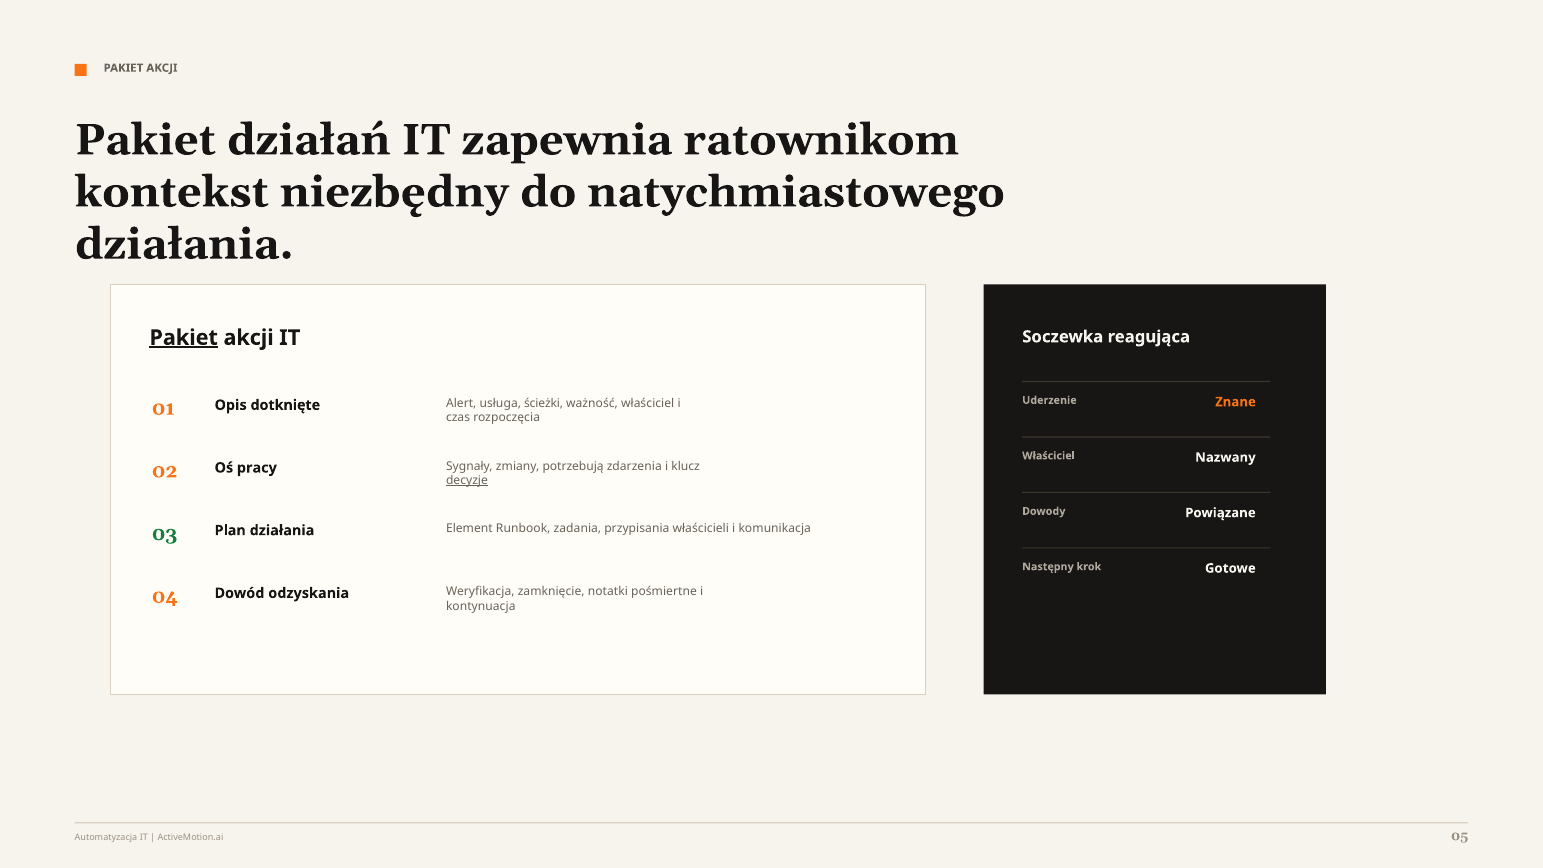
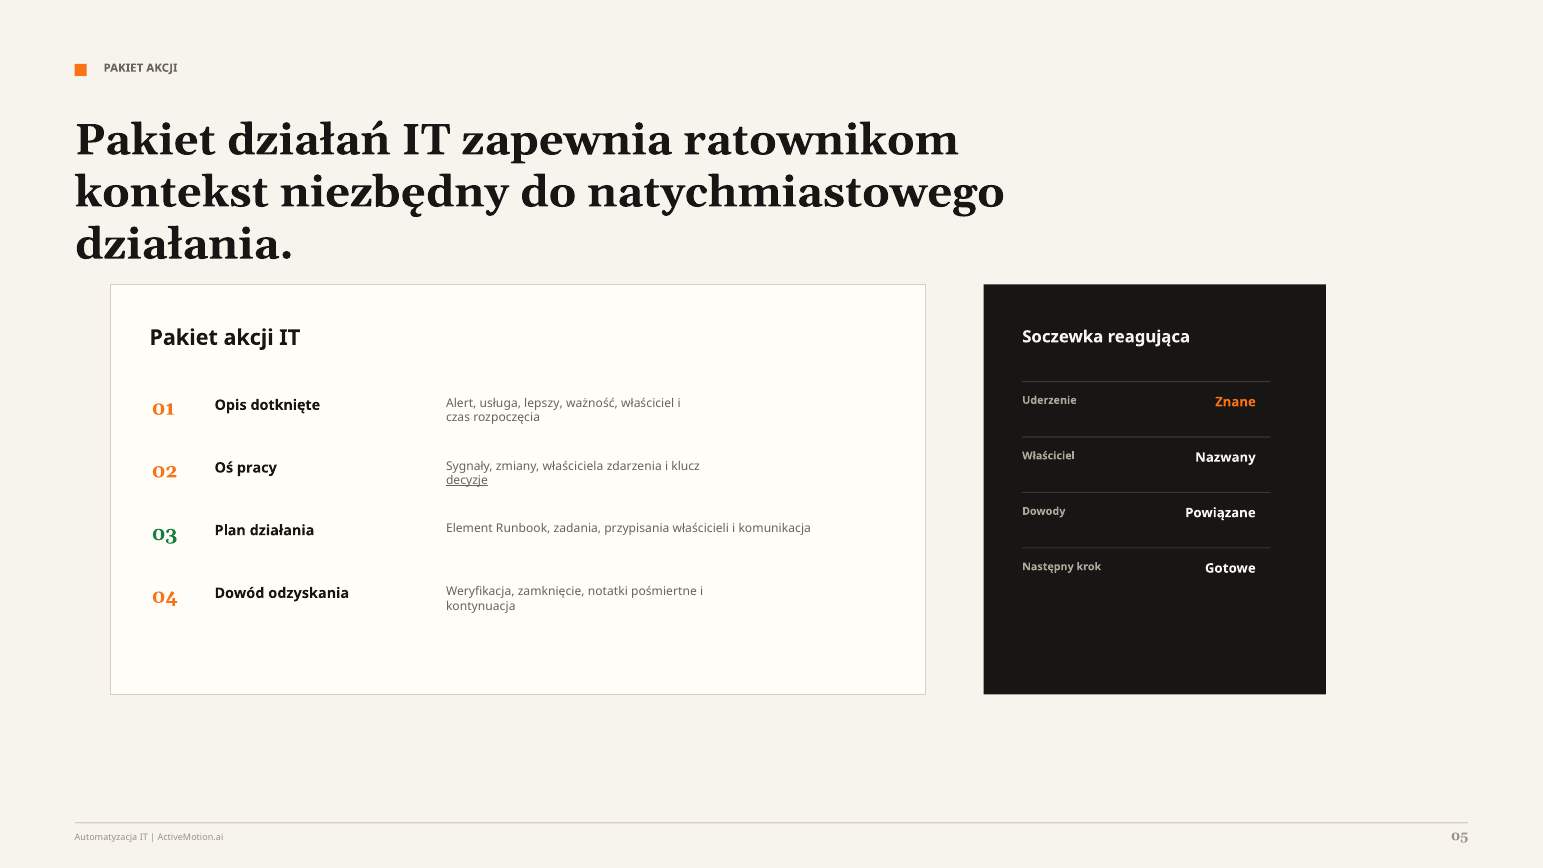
Pakiet at (184, 338) underline: present -> none
ścieżki: ścieżki -> lepszy
potrzebują: potrzebują -> właściciela
